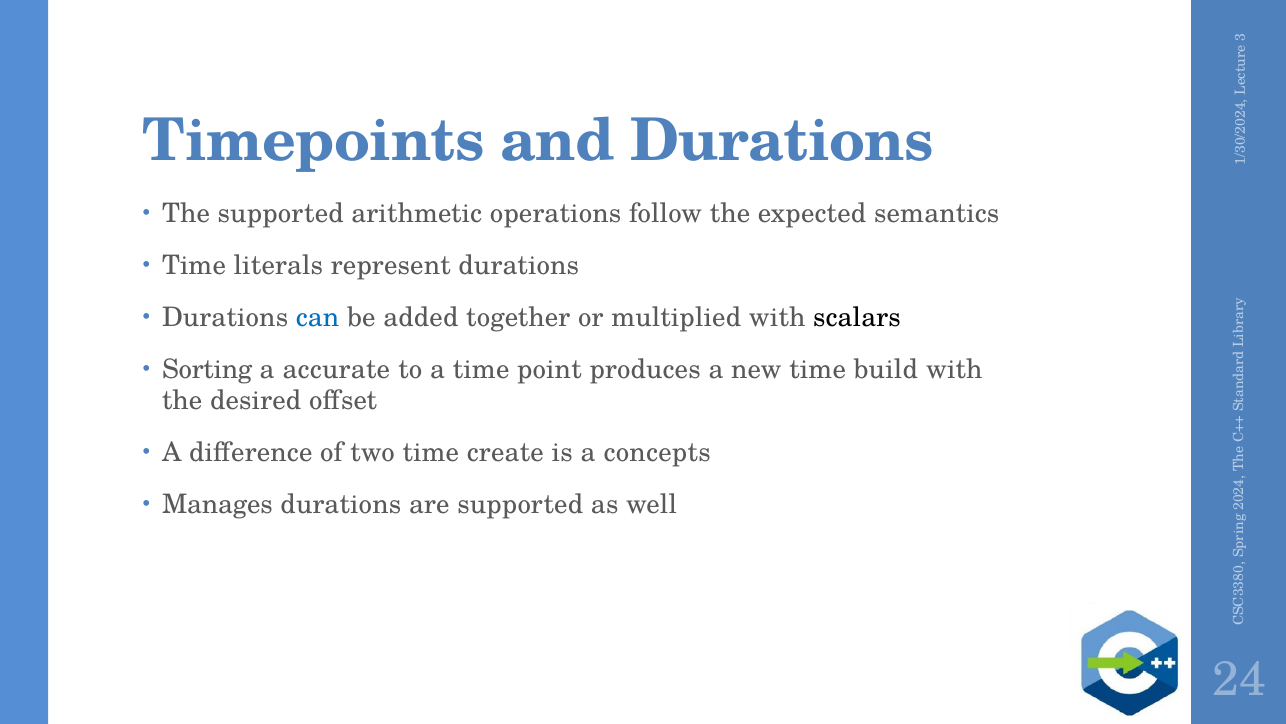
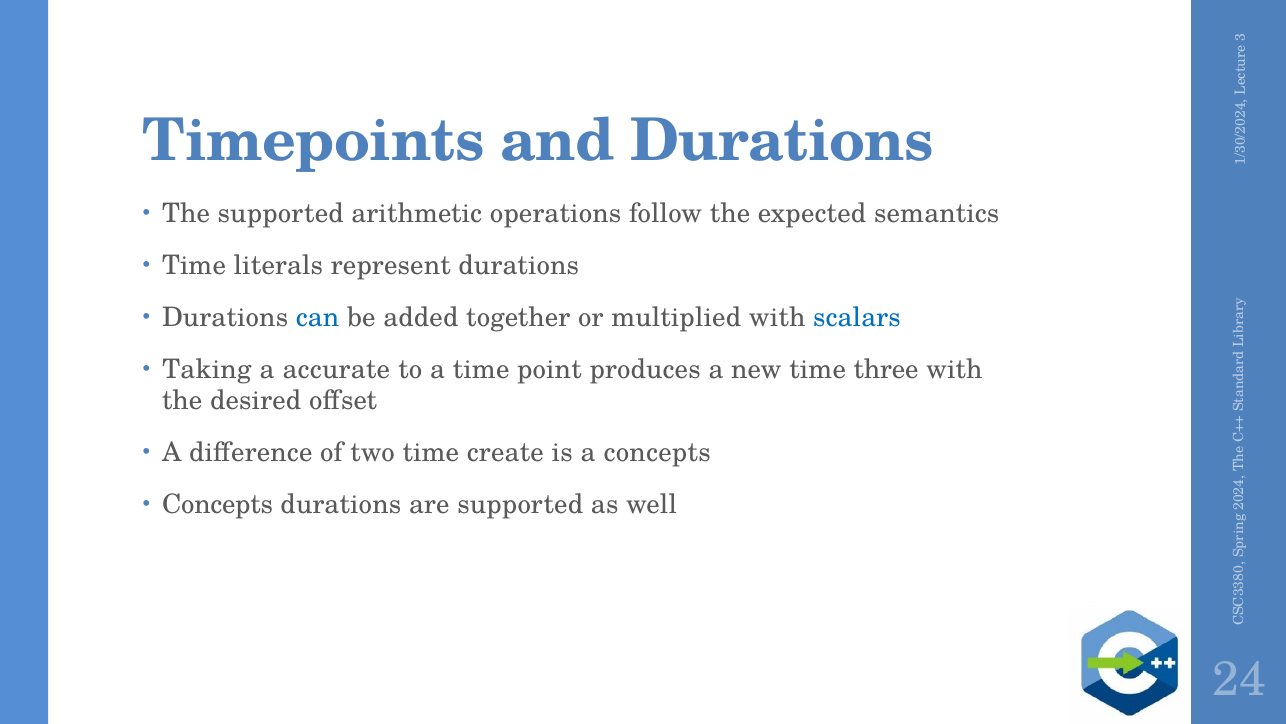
scalars colour: black -> blue
Sorting: Sorting -> Taking
build: build -> three
Manages at (217, 504): Manages -> Concepts
